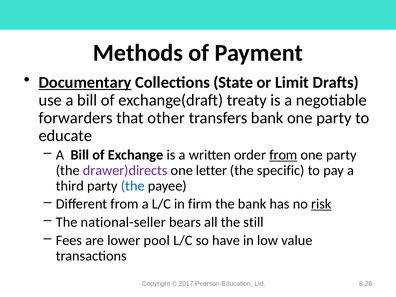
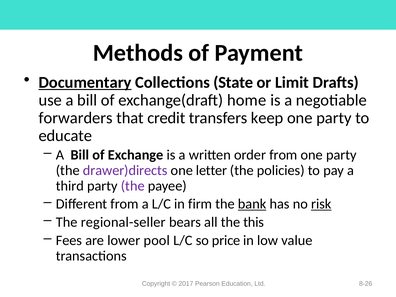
treaty: treaty -> home
other: other -> credit
transfers bank: bank -> keep
from at (283, 155) underline: present -> none
specific: specific -> policies
the at (133, 186) colour: blue -> purple
bank at (252, 204) underline: none -> present
national-seller: national-seller -> regional-seller
still: still -> this
have: have -> price
